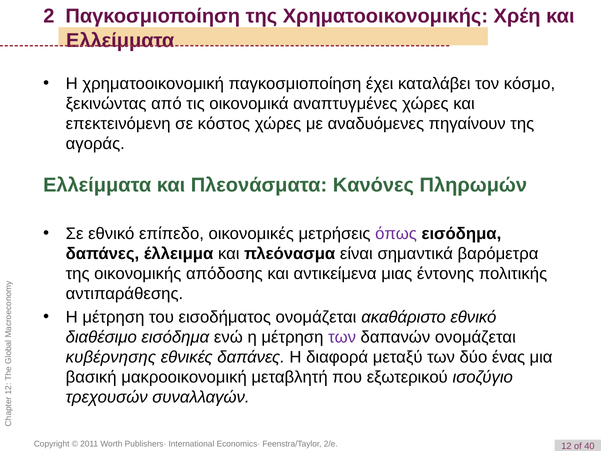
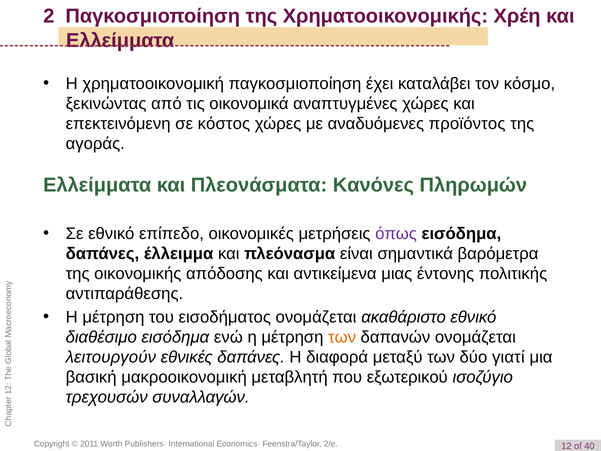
πηγαίνουν: πηγαίνουν -> προϊόντος
των at (342, 337) colour: purple -> orange
κυβέρνησης: κυβέρνησης -> λειτουργούν
ένας: ένας -> γιατί
